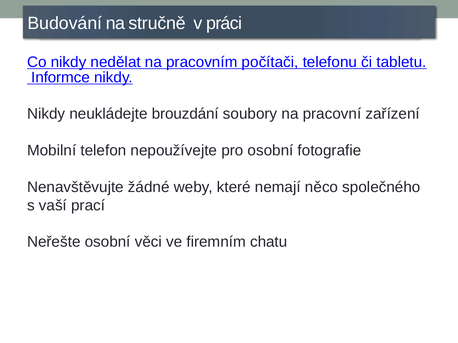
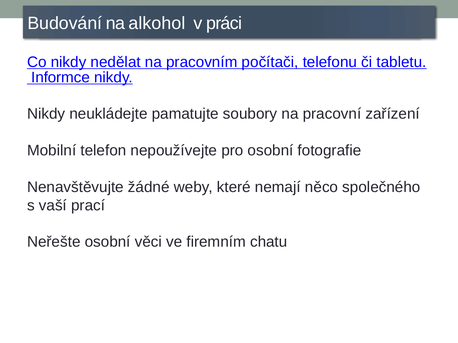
stručně: stručně -> alkohol
brouzdání: brouzdání -> pamatujte
